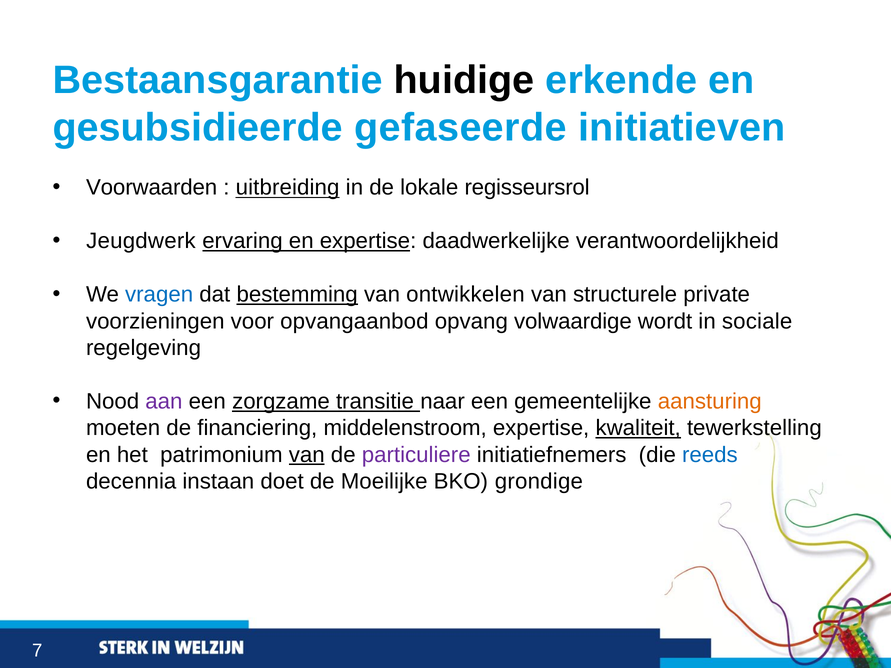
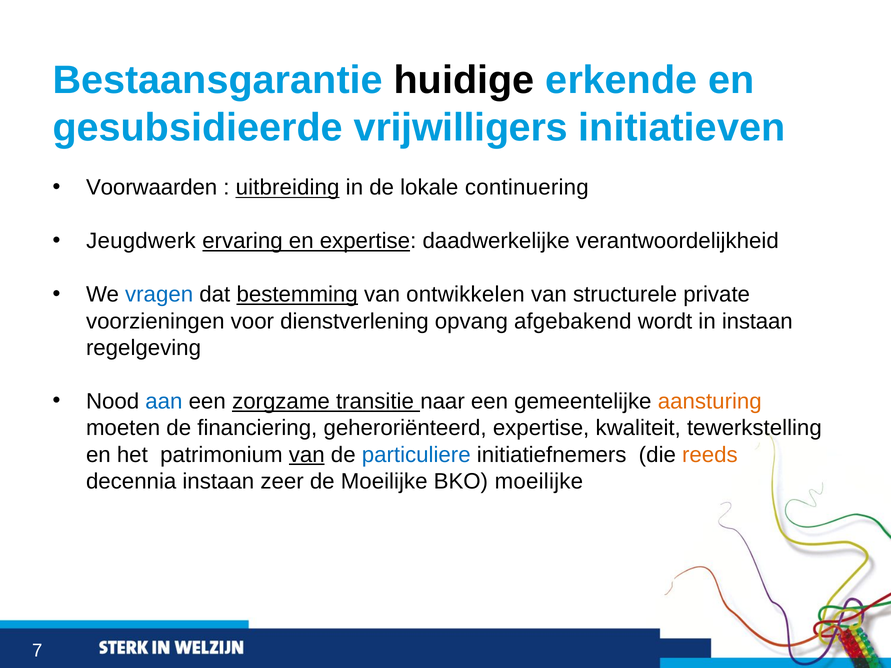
gefaseerde: gefaseerde -> vrijwilligers
regisseursrol: regisseursrol -> continuering
opvangaanbod: opvangaanbod -> dienstverlening
volwaardige: volwaardige -> afgebakend
in sociale: sociale -> instaan
aan colour: purple -> blue
middelenstroom: middelenstroom -> geheroriënteerd
kwaliteit underline: present -> none
particuliere colour: purple -> blue
reeds colour: blue -> orange
doet: doet -> zeer
BKO grondige: grondige -> moeilijke
